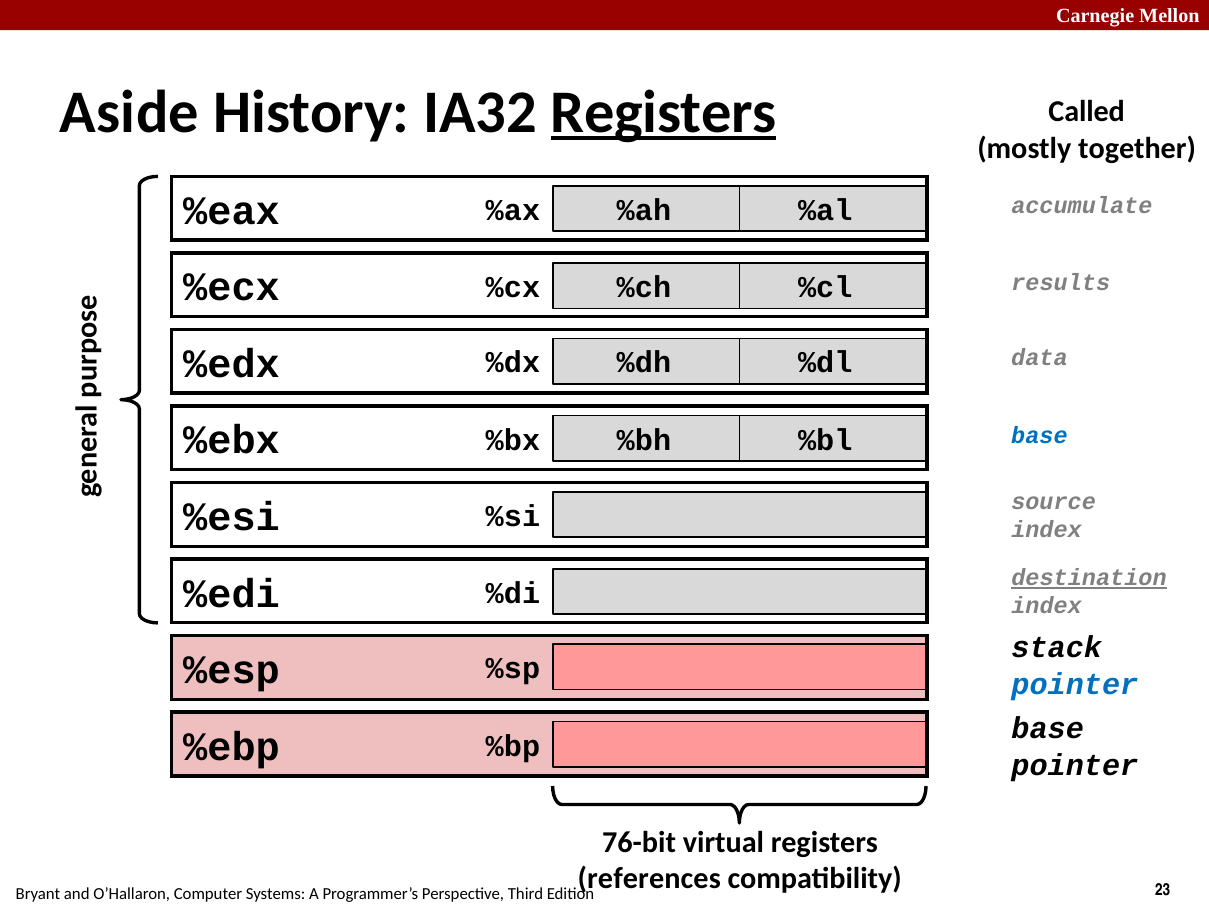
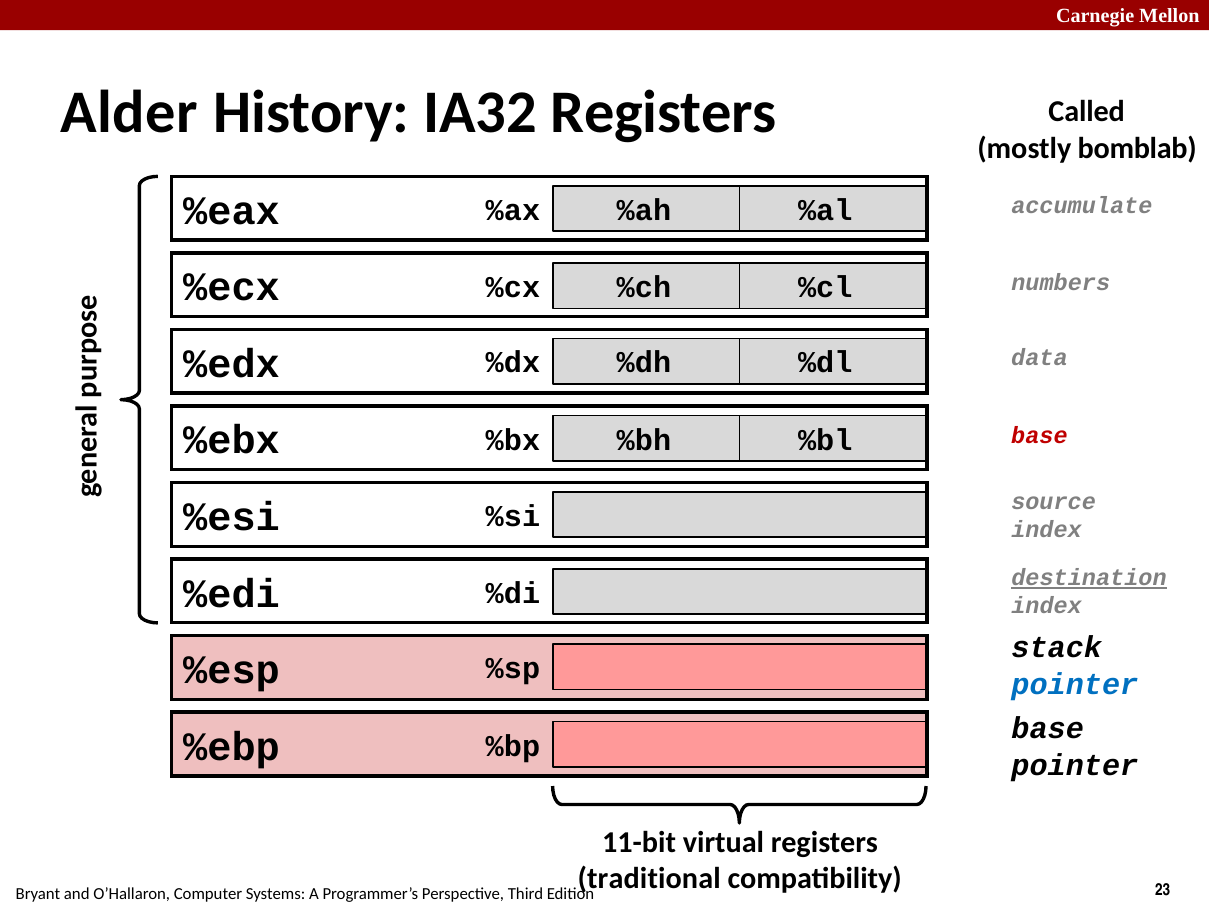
Aside: Aside -> Alder
Registers at (664, 112) underline: present -> none
together: together -> bomblab
results: results -> numbers
base at (1039, 436) colour: blue -> red
76-bit: 76-bit -> 11-bit
references: references -> traditional
